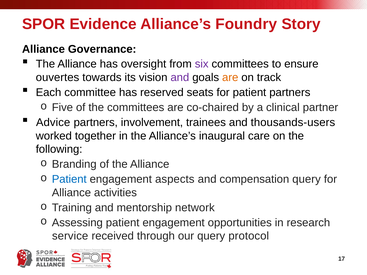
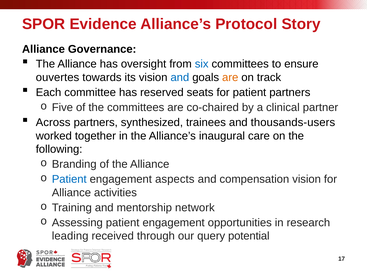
Foundry: Foundry -> Protocol
six colour: purple -> blue
and at (180, 78) colour: purple -> blue
Advice: Advice -> Across
involvement: involvement -> synthesized
compensation query: query -> vision
service: service -> leading
protocol: protocol -> potential
